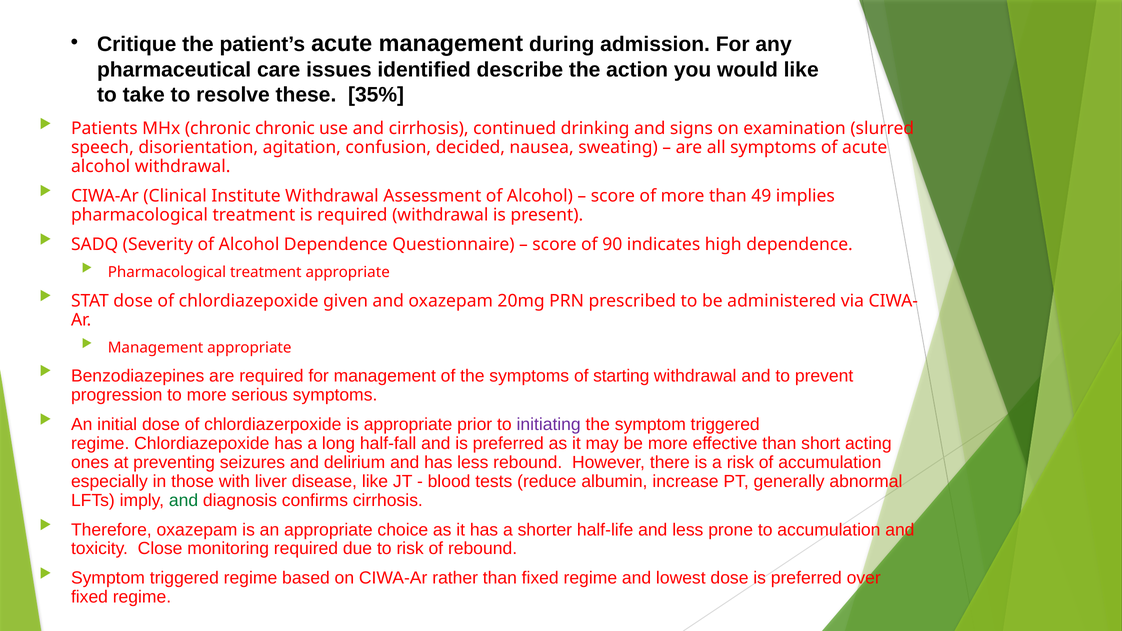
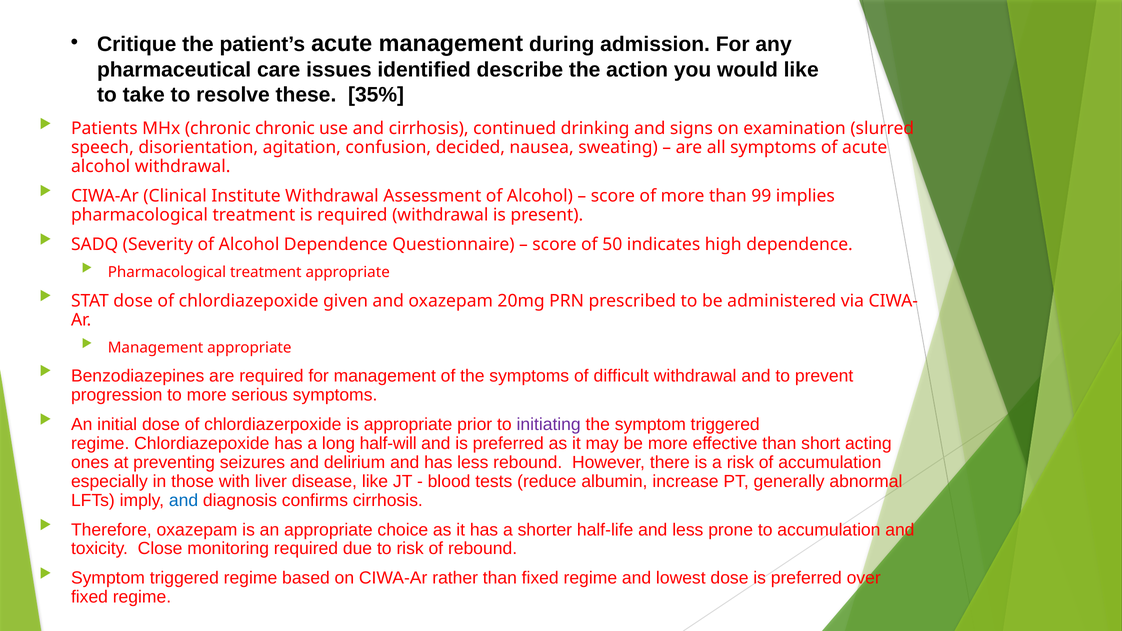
49: 49 -> 99
90: 90 -> 50
starting: starting -> difficult
half-fall: half-fall -> half-will
and at (184, 500) colour: green -> blue
